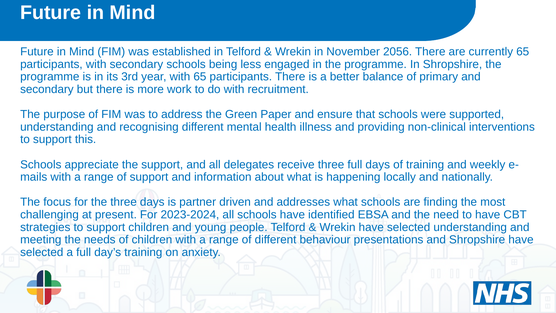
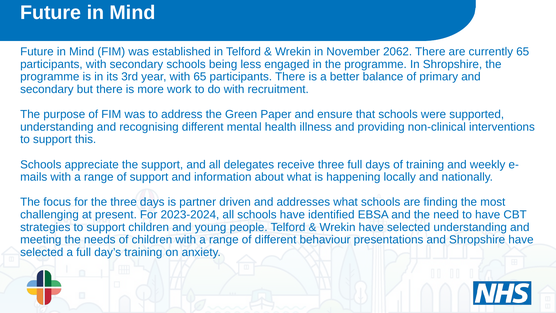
2056: 2056 -> 2062
